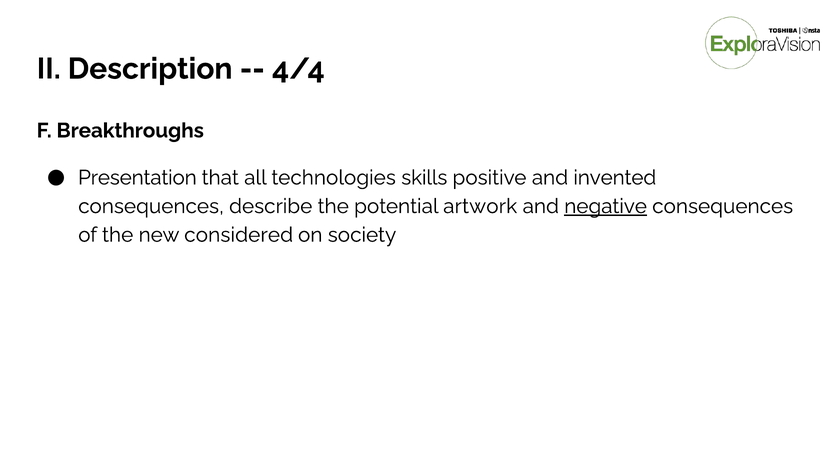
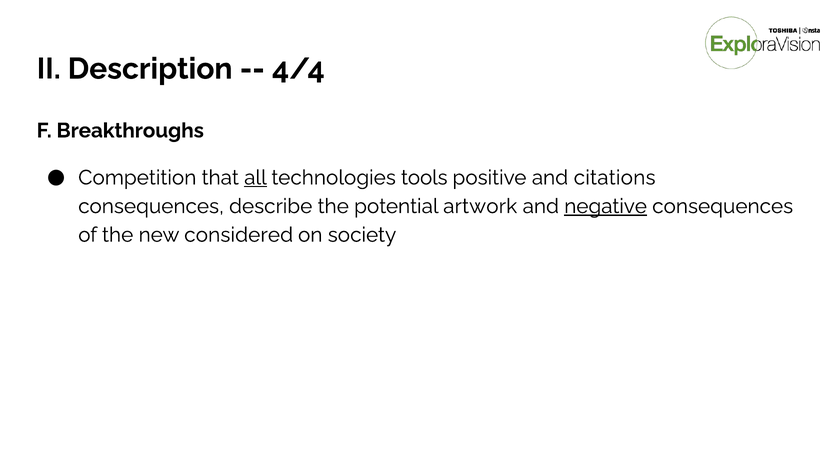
Presentation: Presentation -> Competition
all underline: none -> present
skills: skills -> tools
invented: invented -> citations
